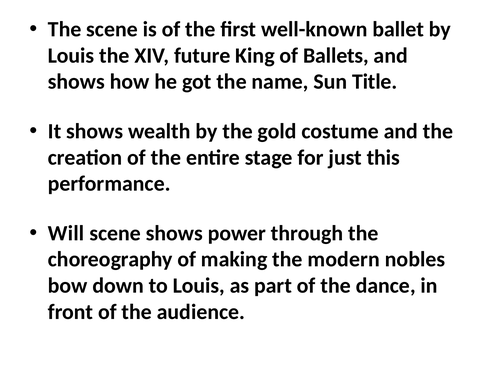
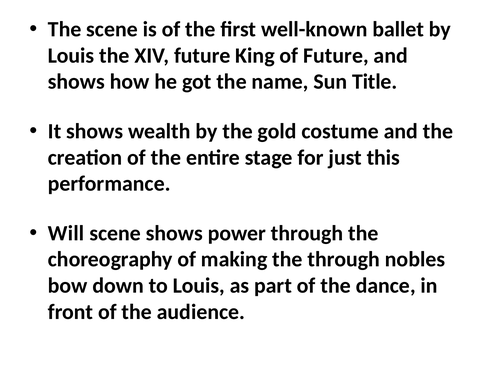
of Ballets: Ballets -> Future
the modern: modern -> through
